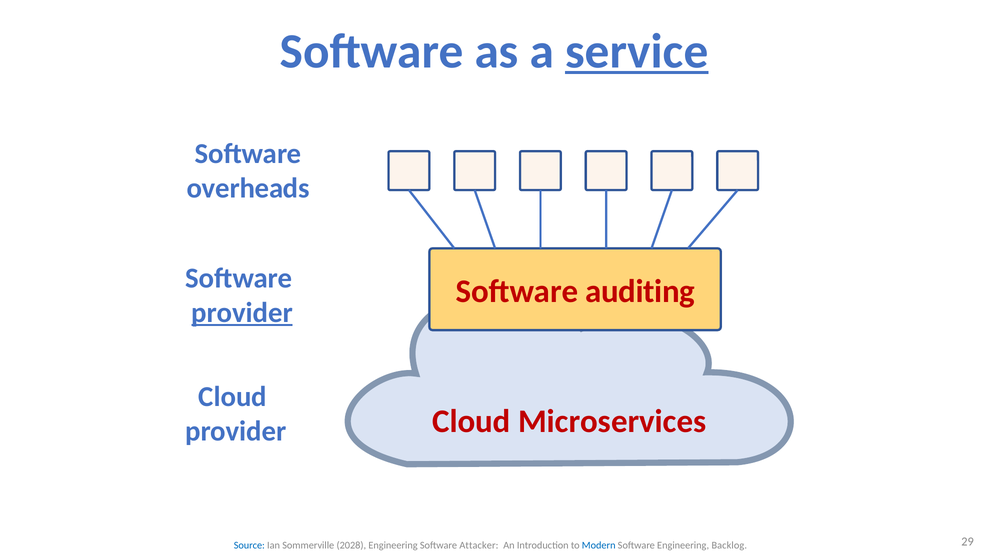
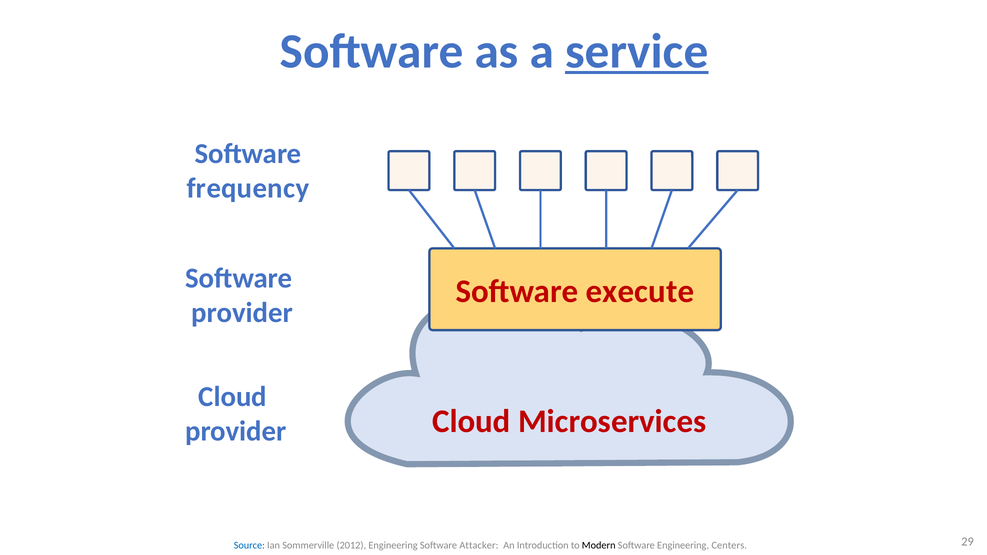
overheads: overheads -> frequency
auditing: auditing -> execute
provider at (242, 313) underline: present -> none
2028: 2028 -> 2012
Modern colour: blue -> black
Backlog: Backlog -> Centers
